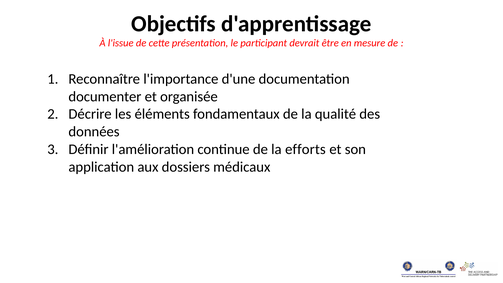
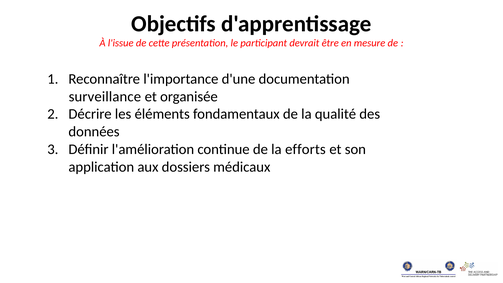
documenter: documenter -> surveillance
